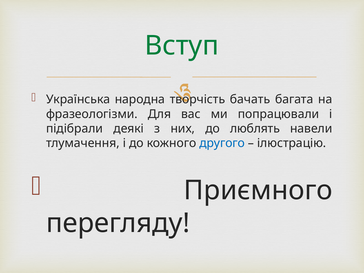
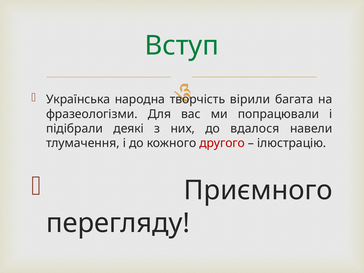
бачать: бачать -> вірили
люблять: люблять -> вдалося
другого colour: blue -> red
